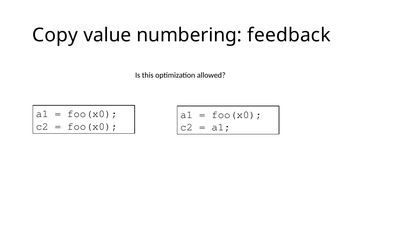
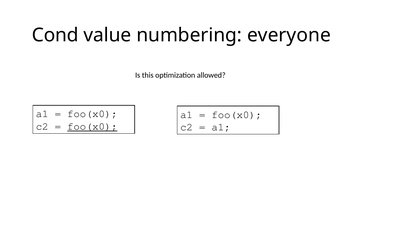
Copy: Copy -> Cond
feedback: feedback -> everyone
foo(x0 at (92, 126) underline: none -> present
